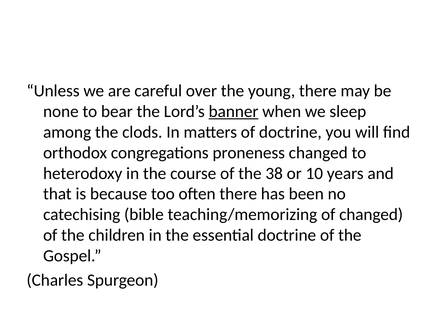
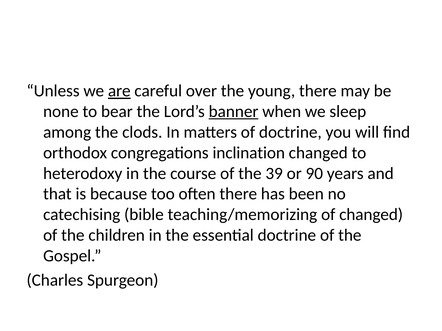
are underline: none -> present
proneness: proneness -> inclination
38: 38 -> 39
10: 10 -> 90
